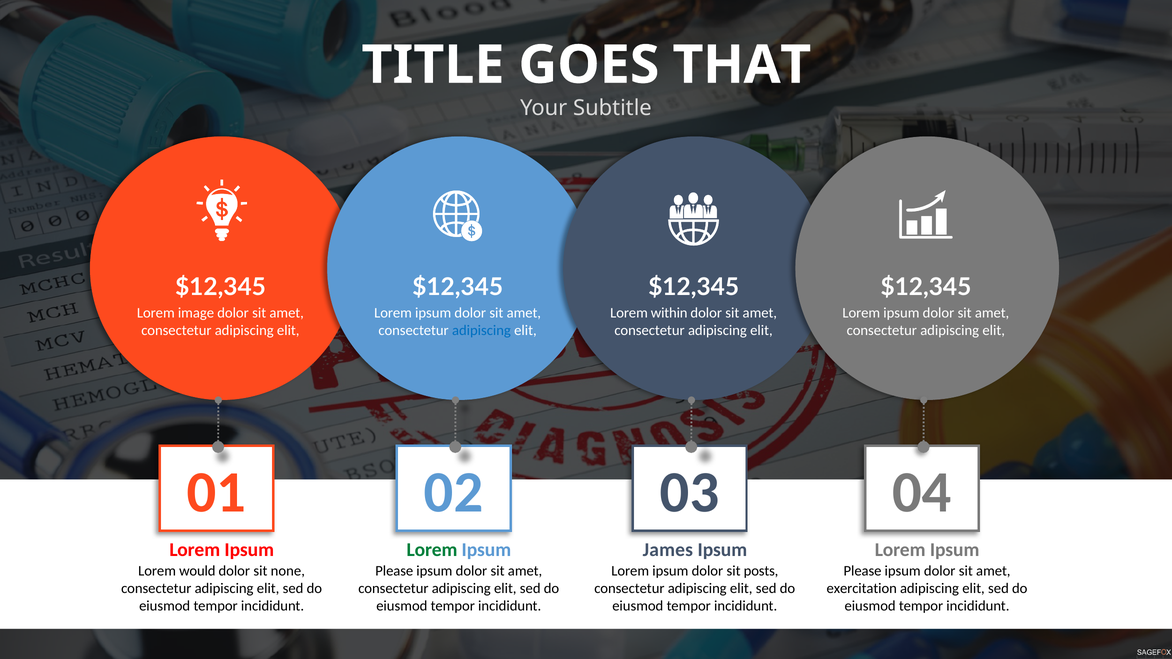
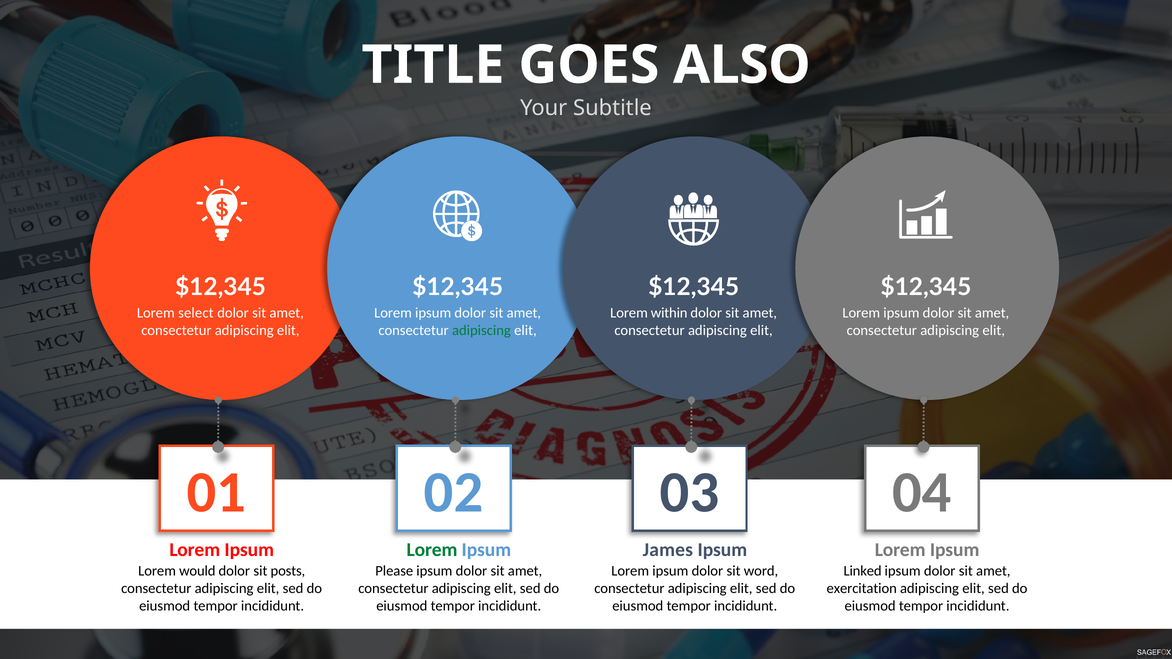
THAT: THAT -> ALSO
image: image -> select
adipiscing at (481, 331) colour: blue -> green
none: none -> posts
posts: posts -> word
Please at (863, 571): Please -> Linked
